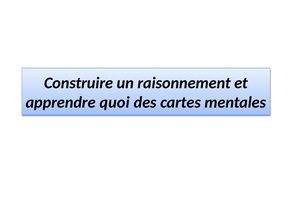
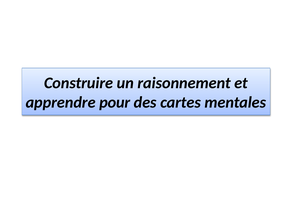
quoi: quoi -> pour
